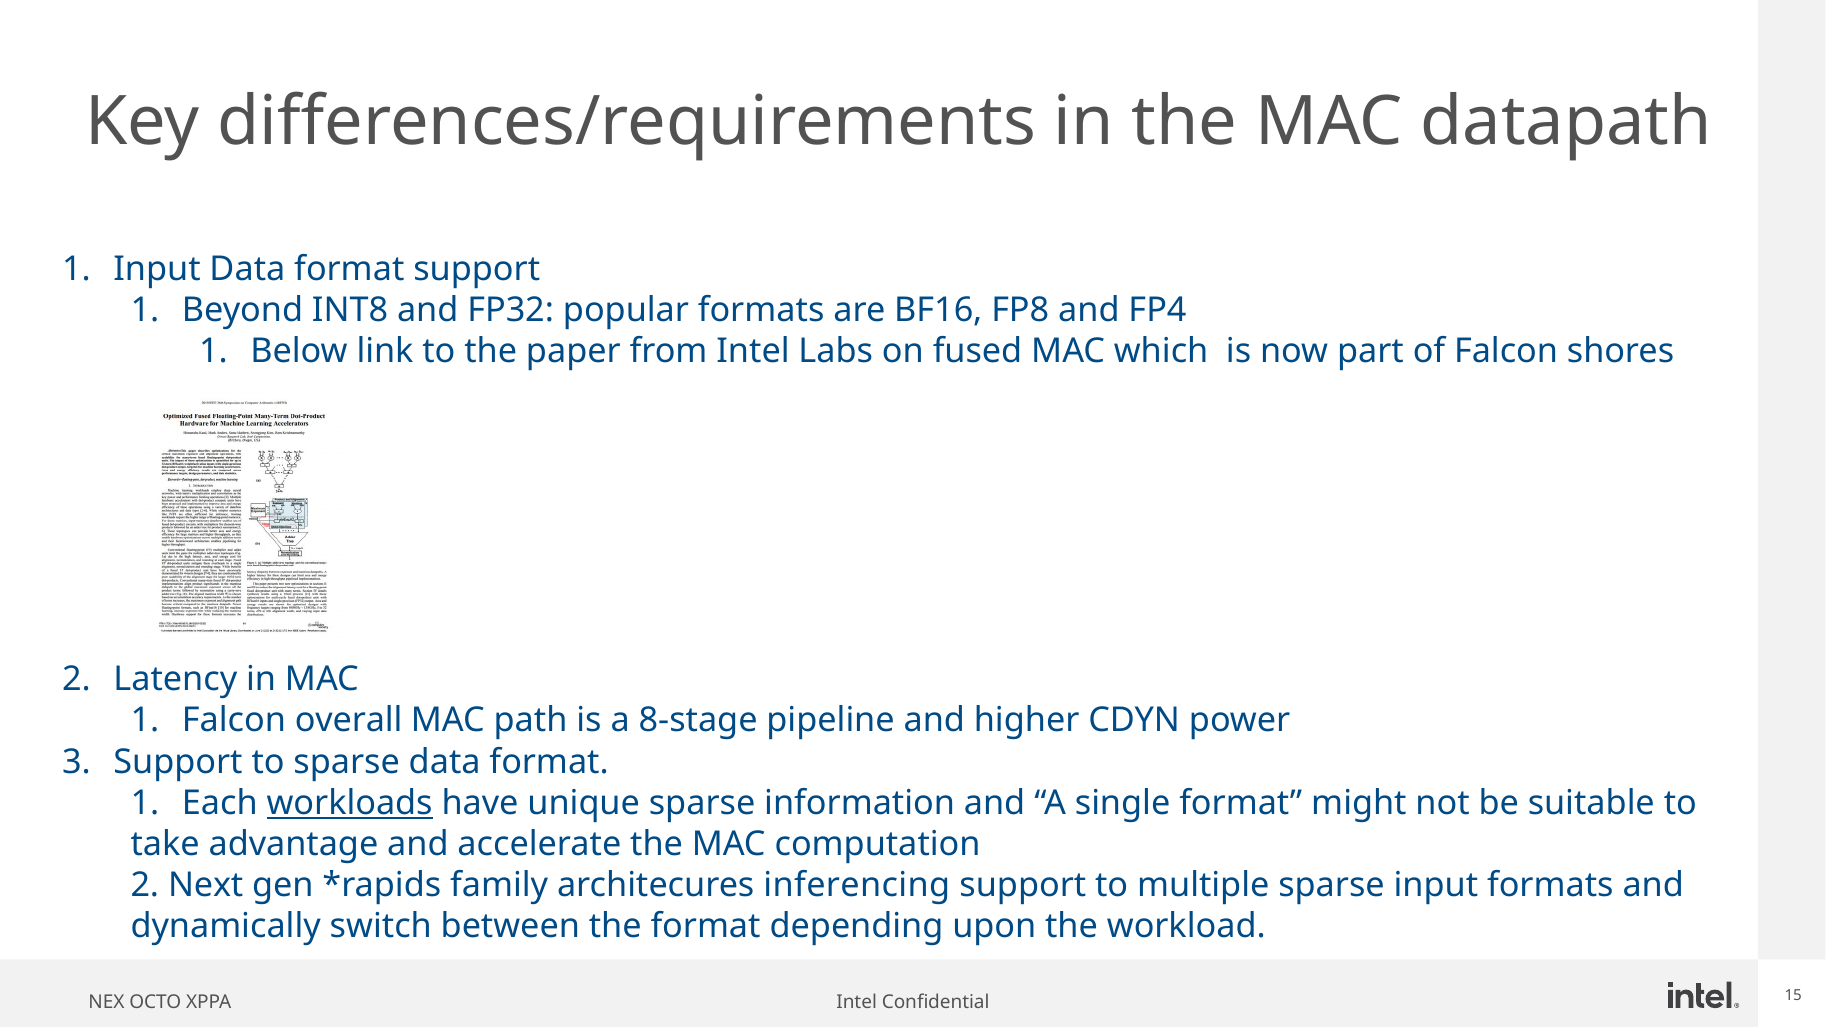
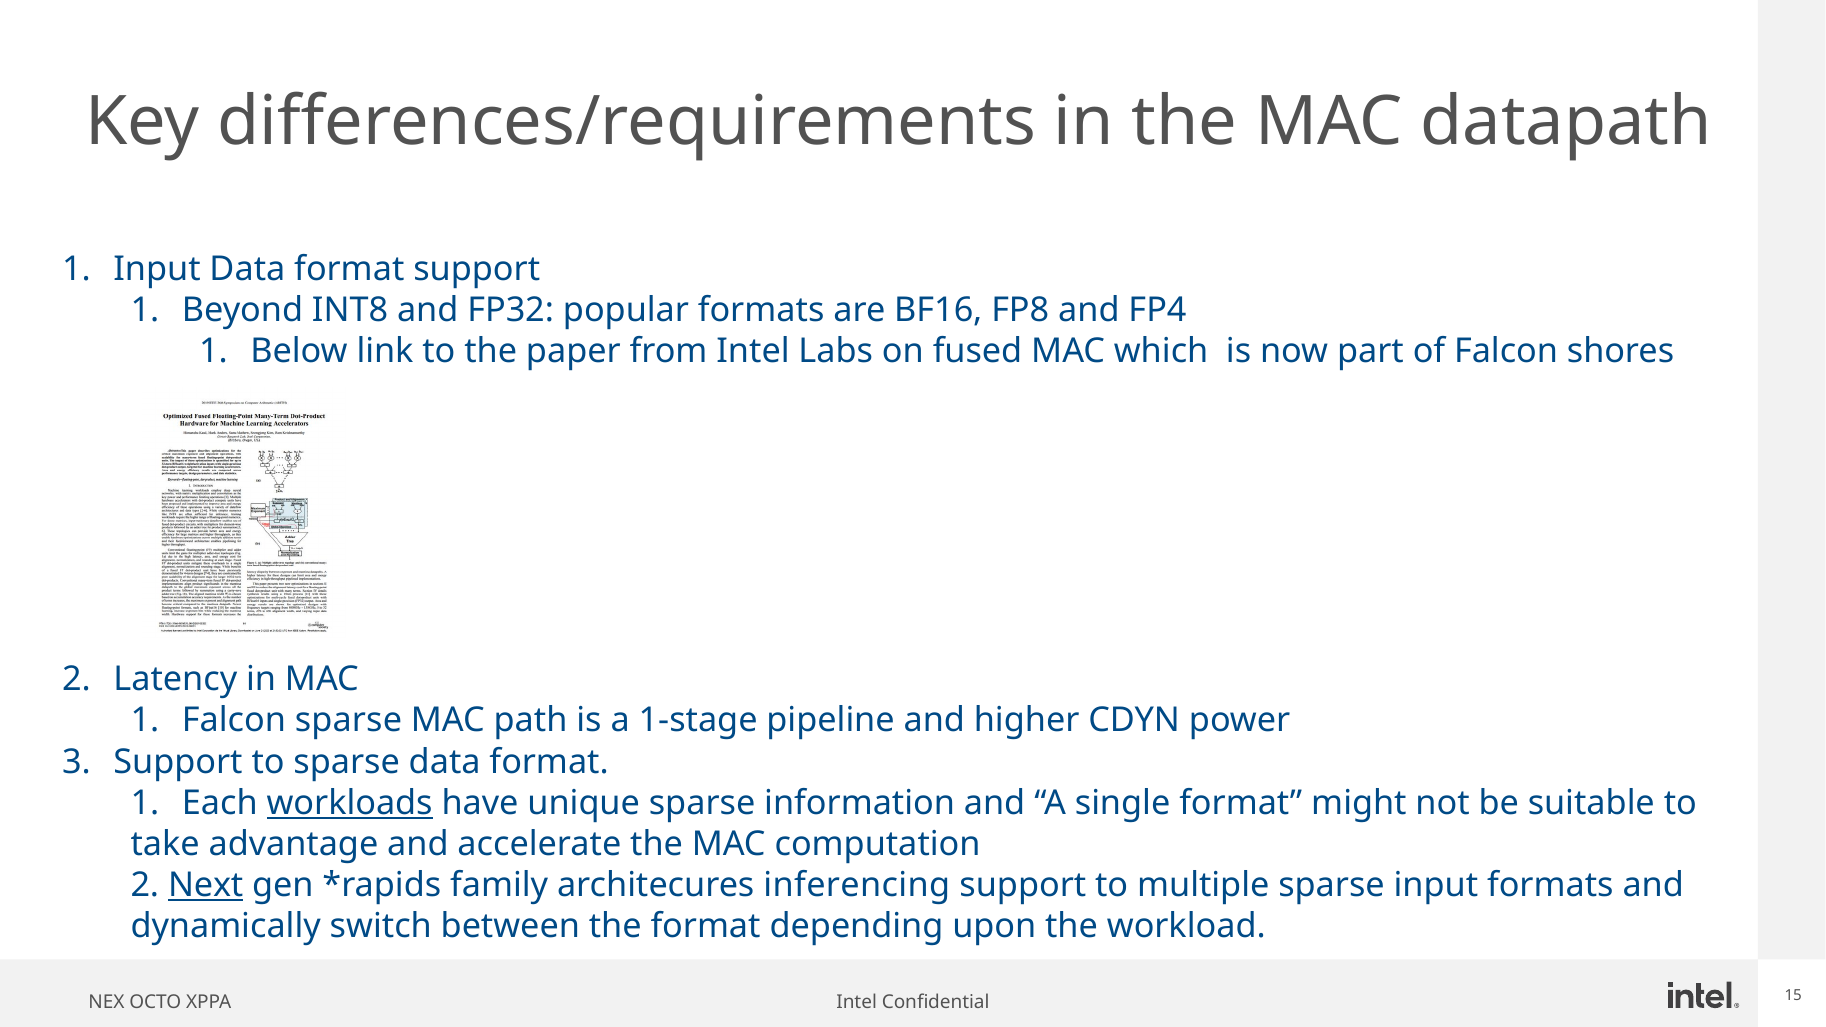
Falcon overall: overall -> sparse
8-stage: 8-stage -> 1-stage
Next underline: none -> present
